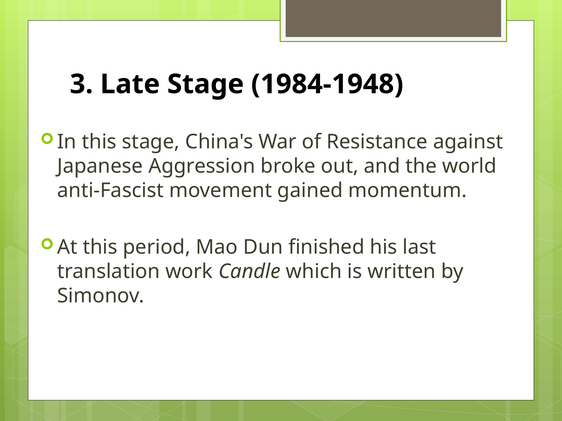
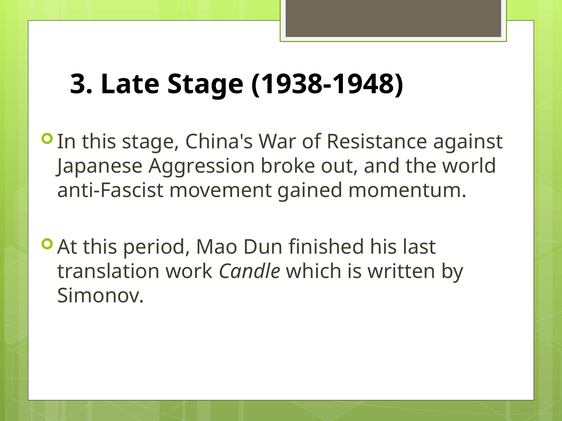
1984-1948: 1984-1948 -> 1938-1948
